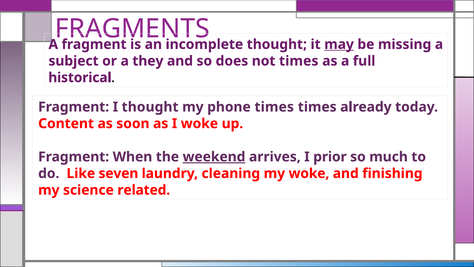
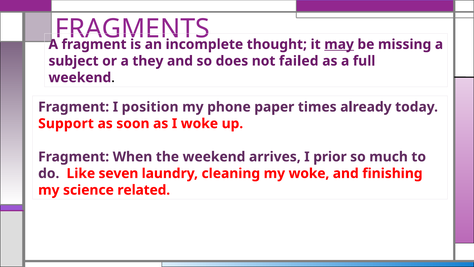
not times: times -> failed
historical at (80, 78): historical -> weekend
I thought: thought -> position
phone times: times -> paper
Content: Content -> Support
weekend at (214, 157) underline: present -> none
